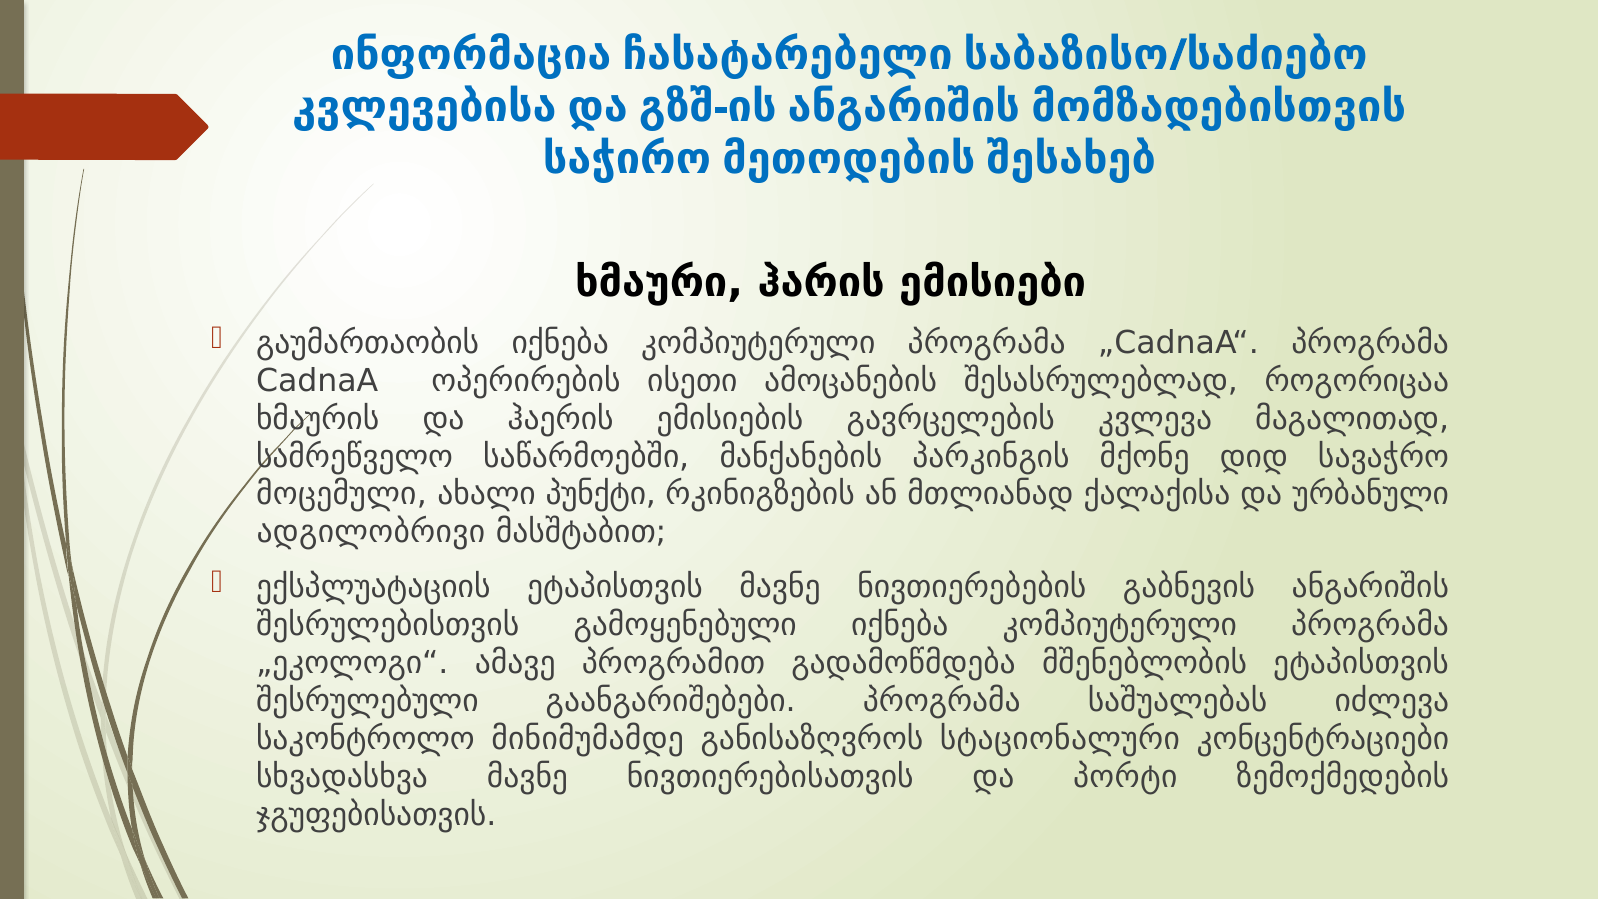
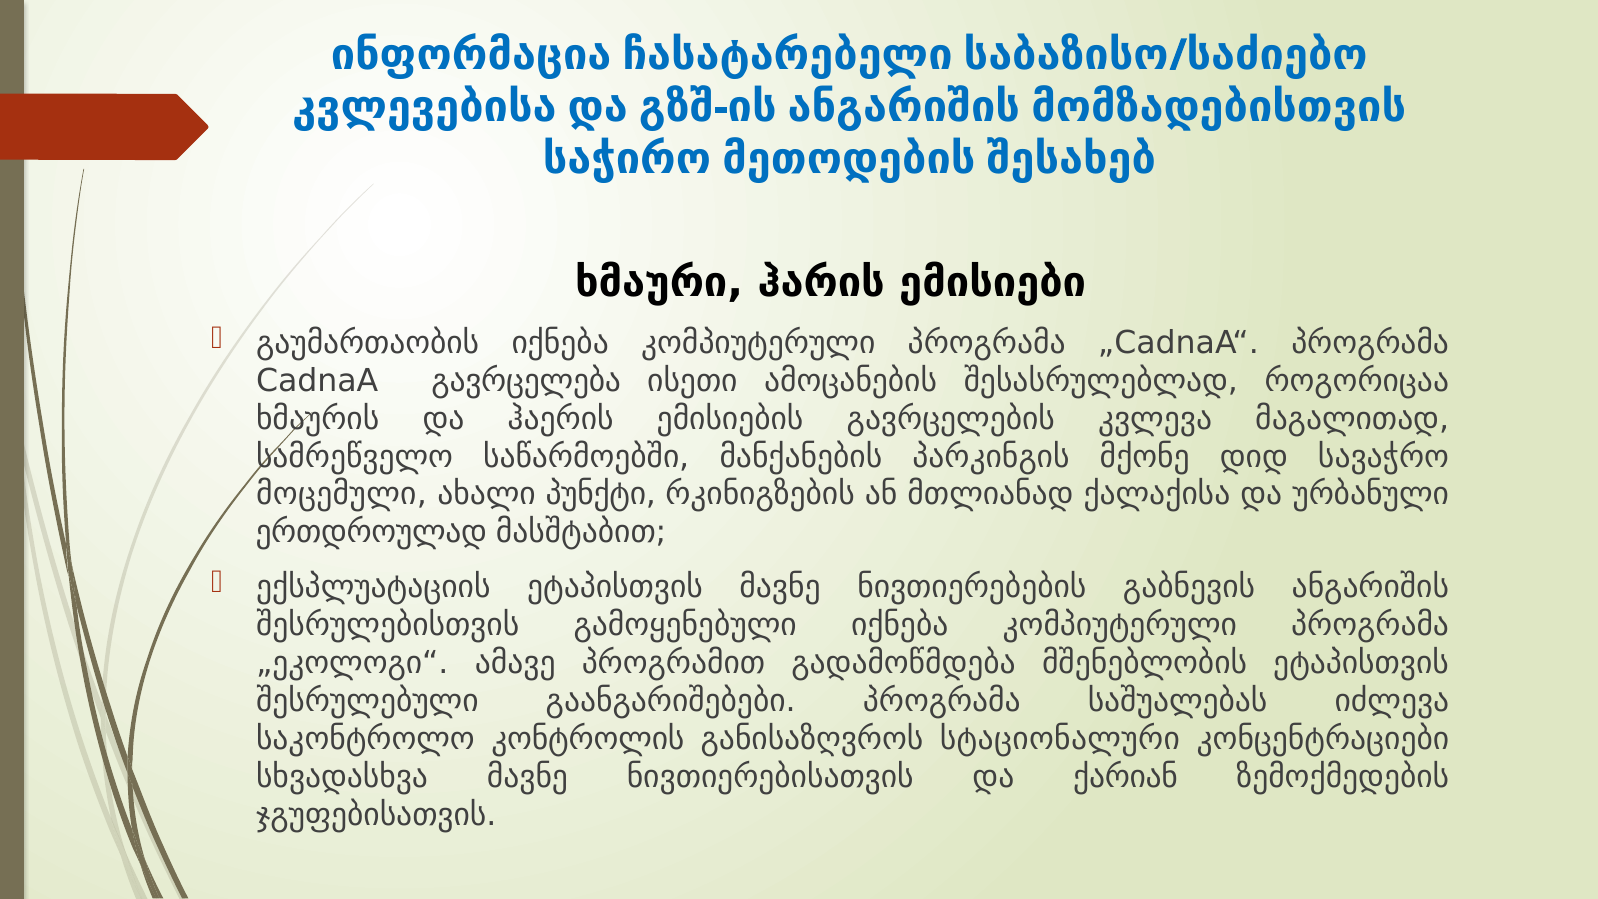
ოპერირების: ოპერირების -> გავრცელება
ადგილობრივი: ადგილობრივი -> ერთდროულად
მინიმუმამდე: მინიმუმამდე -> კონტროლის
პორტი: პორტი -> ქარიან
